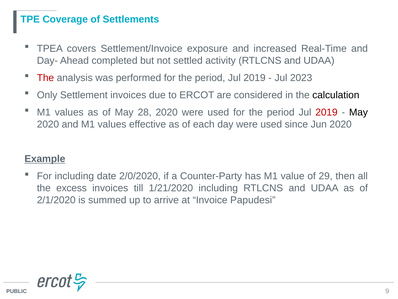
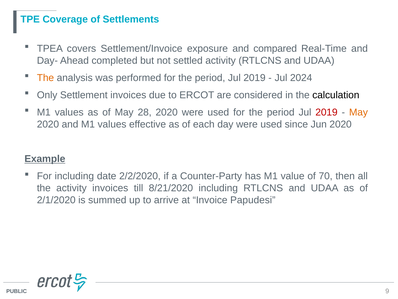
increased: increased -> compared
The at (45, 78) colour: red -> orange
2023: 2023 -> 2024
May at (358, 112) colour: black -> orange
2/0/2020: 2/0/2020 -> 2/2/2020
29: 29 -> 70
the excess: excess -> activity
1/21/2020: 1/21/2020 -> 8/21/2020
